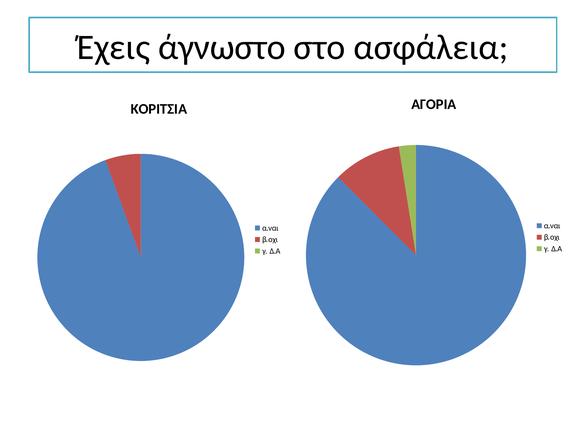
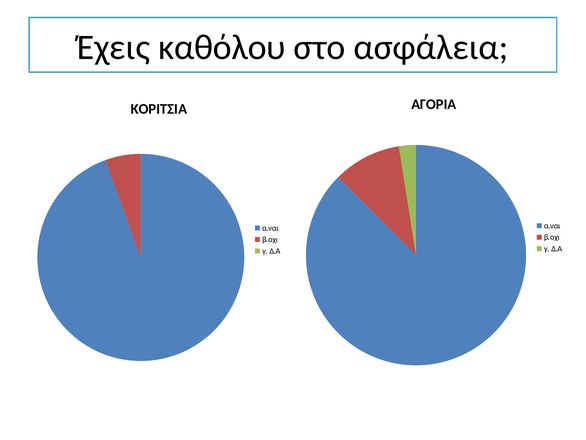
άγνωστο: άγνωστο -> καθόλου
